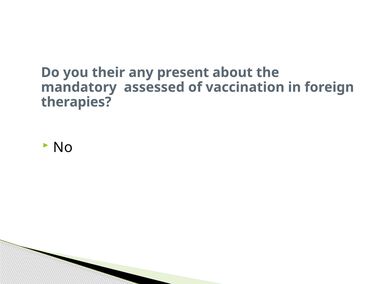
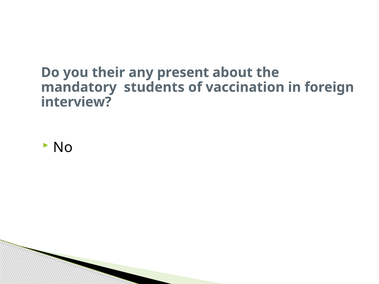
assessed: assessed -> students
therapies: therapies -> interview
